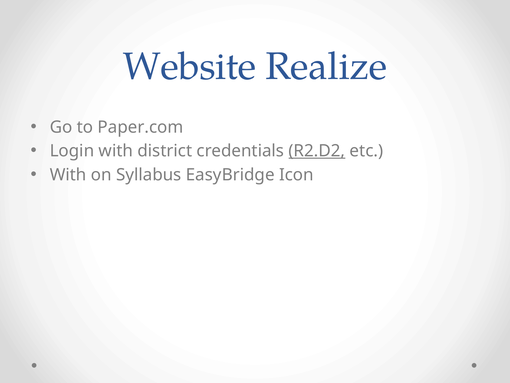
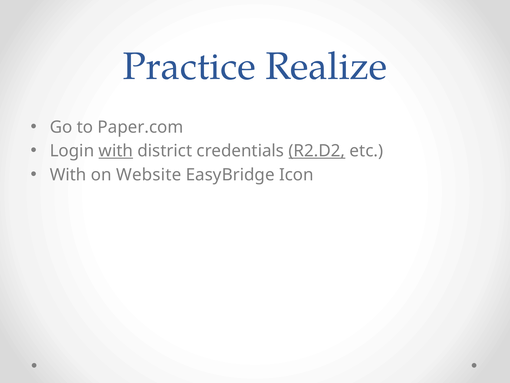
Website: Website -> Practice
with at (116, 151) underline: none -> present
Syllabus: Syllabus -> Website
